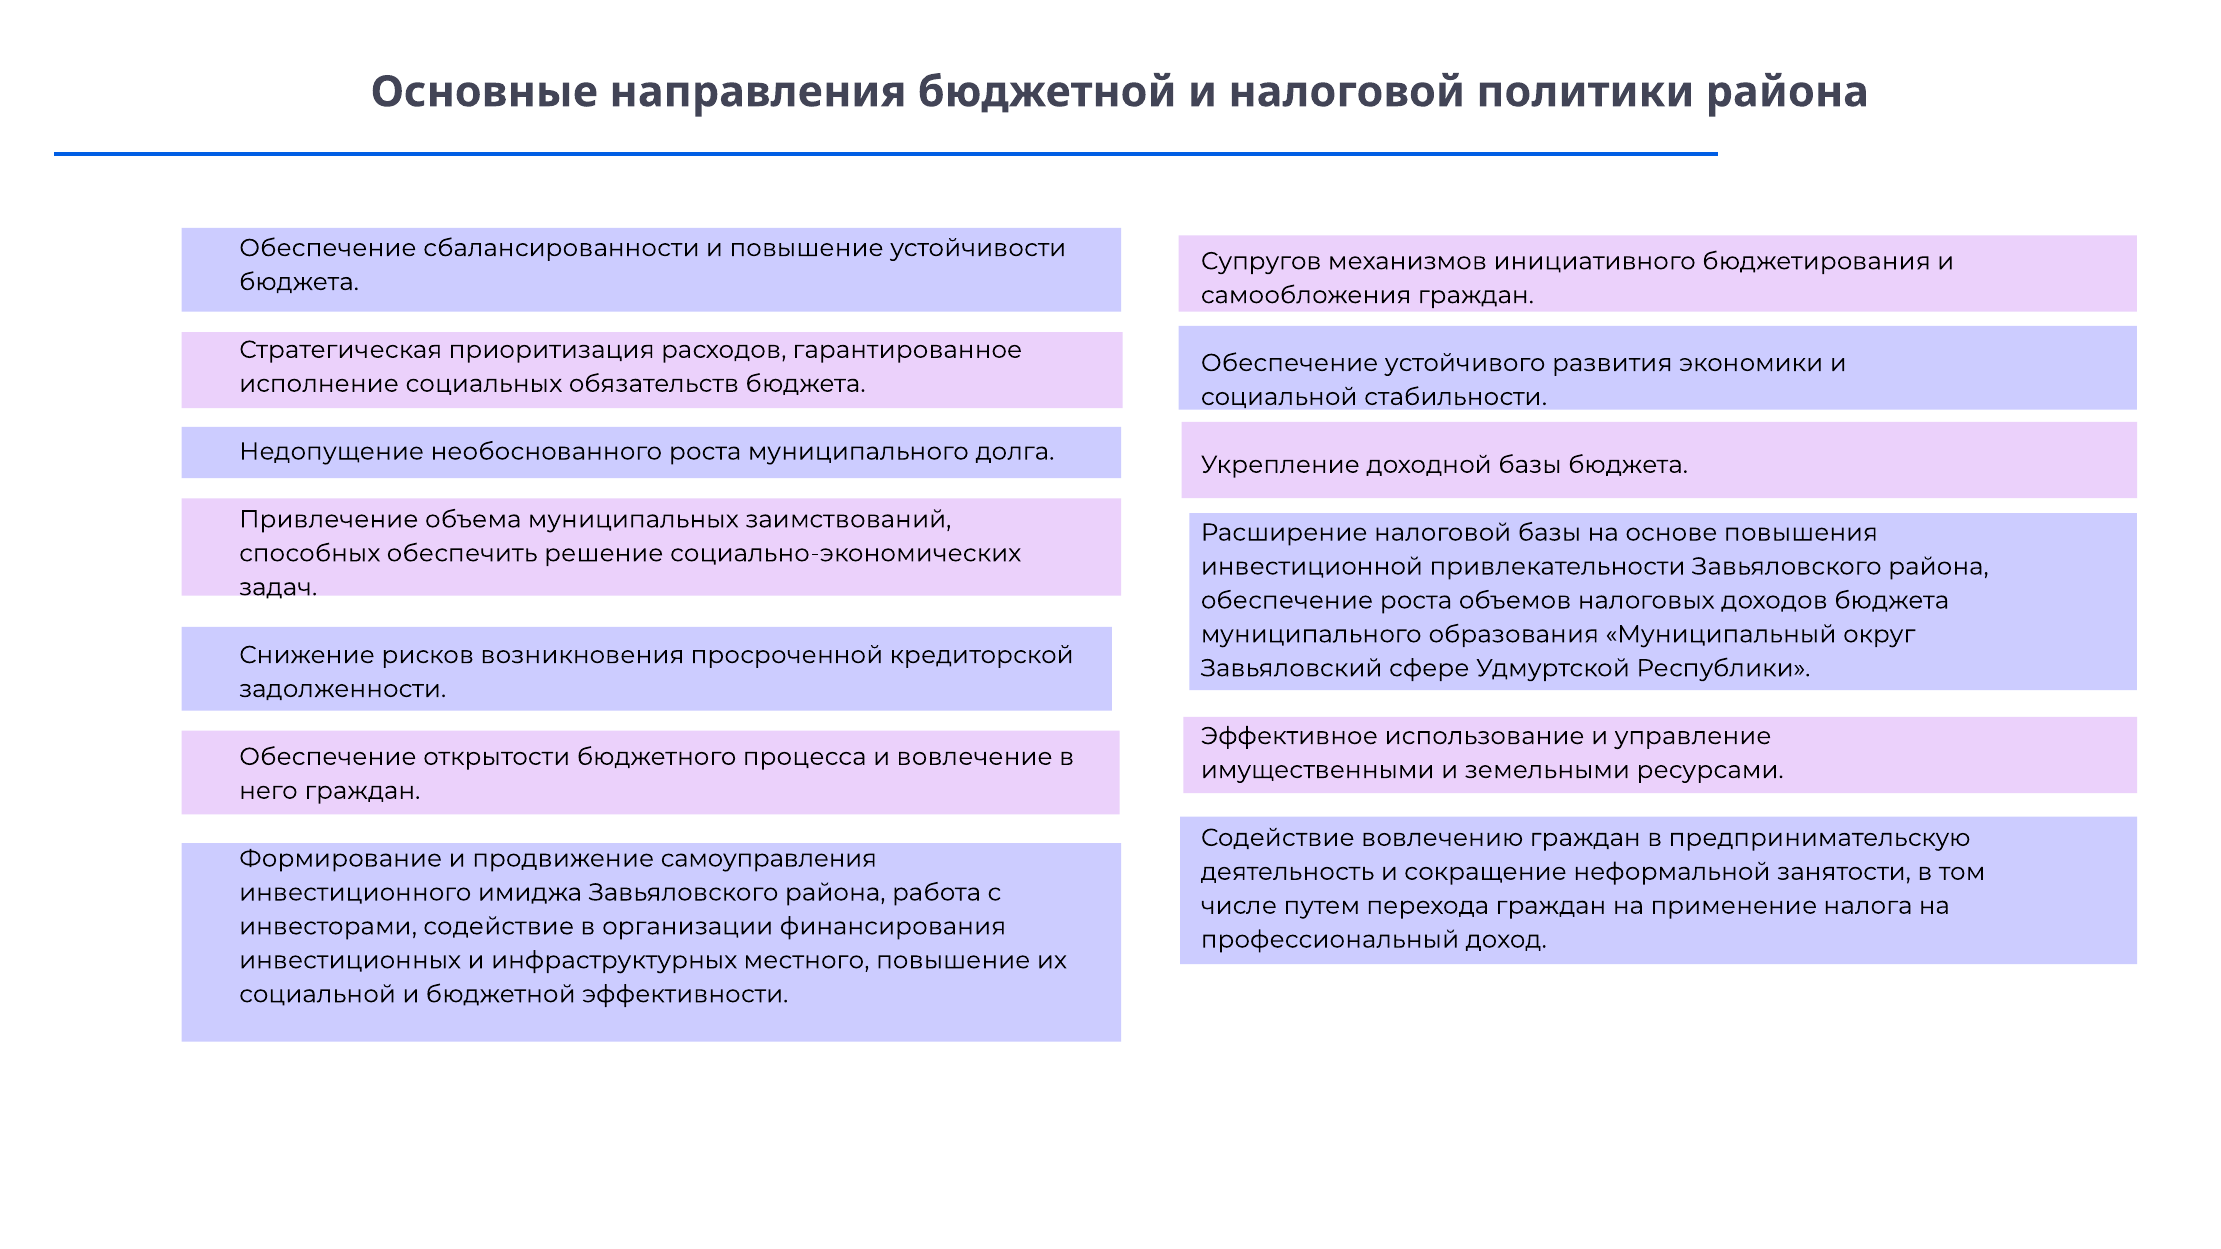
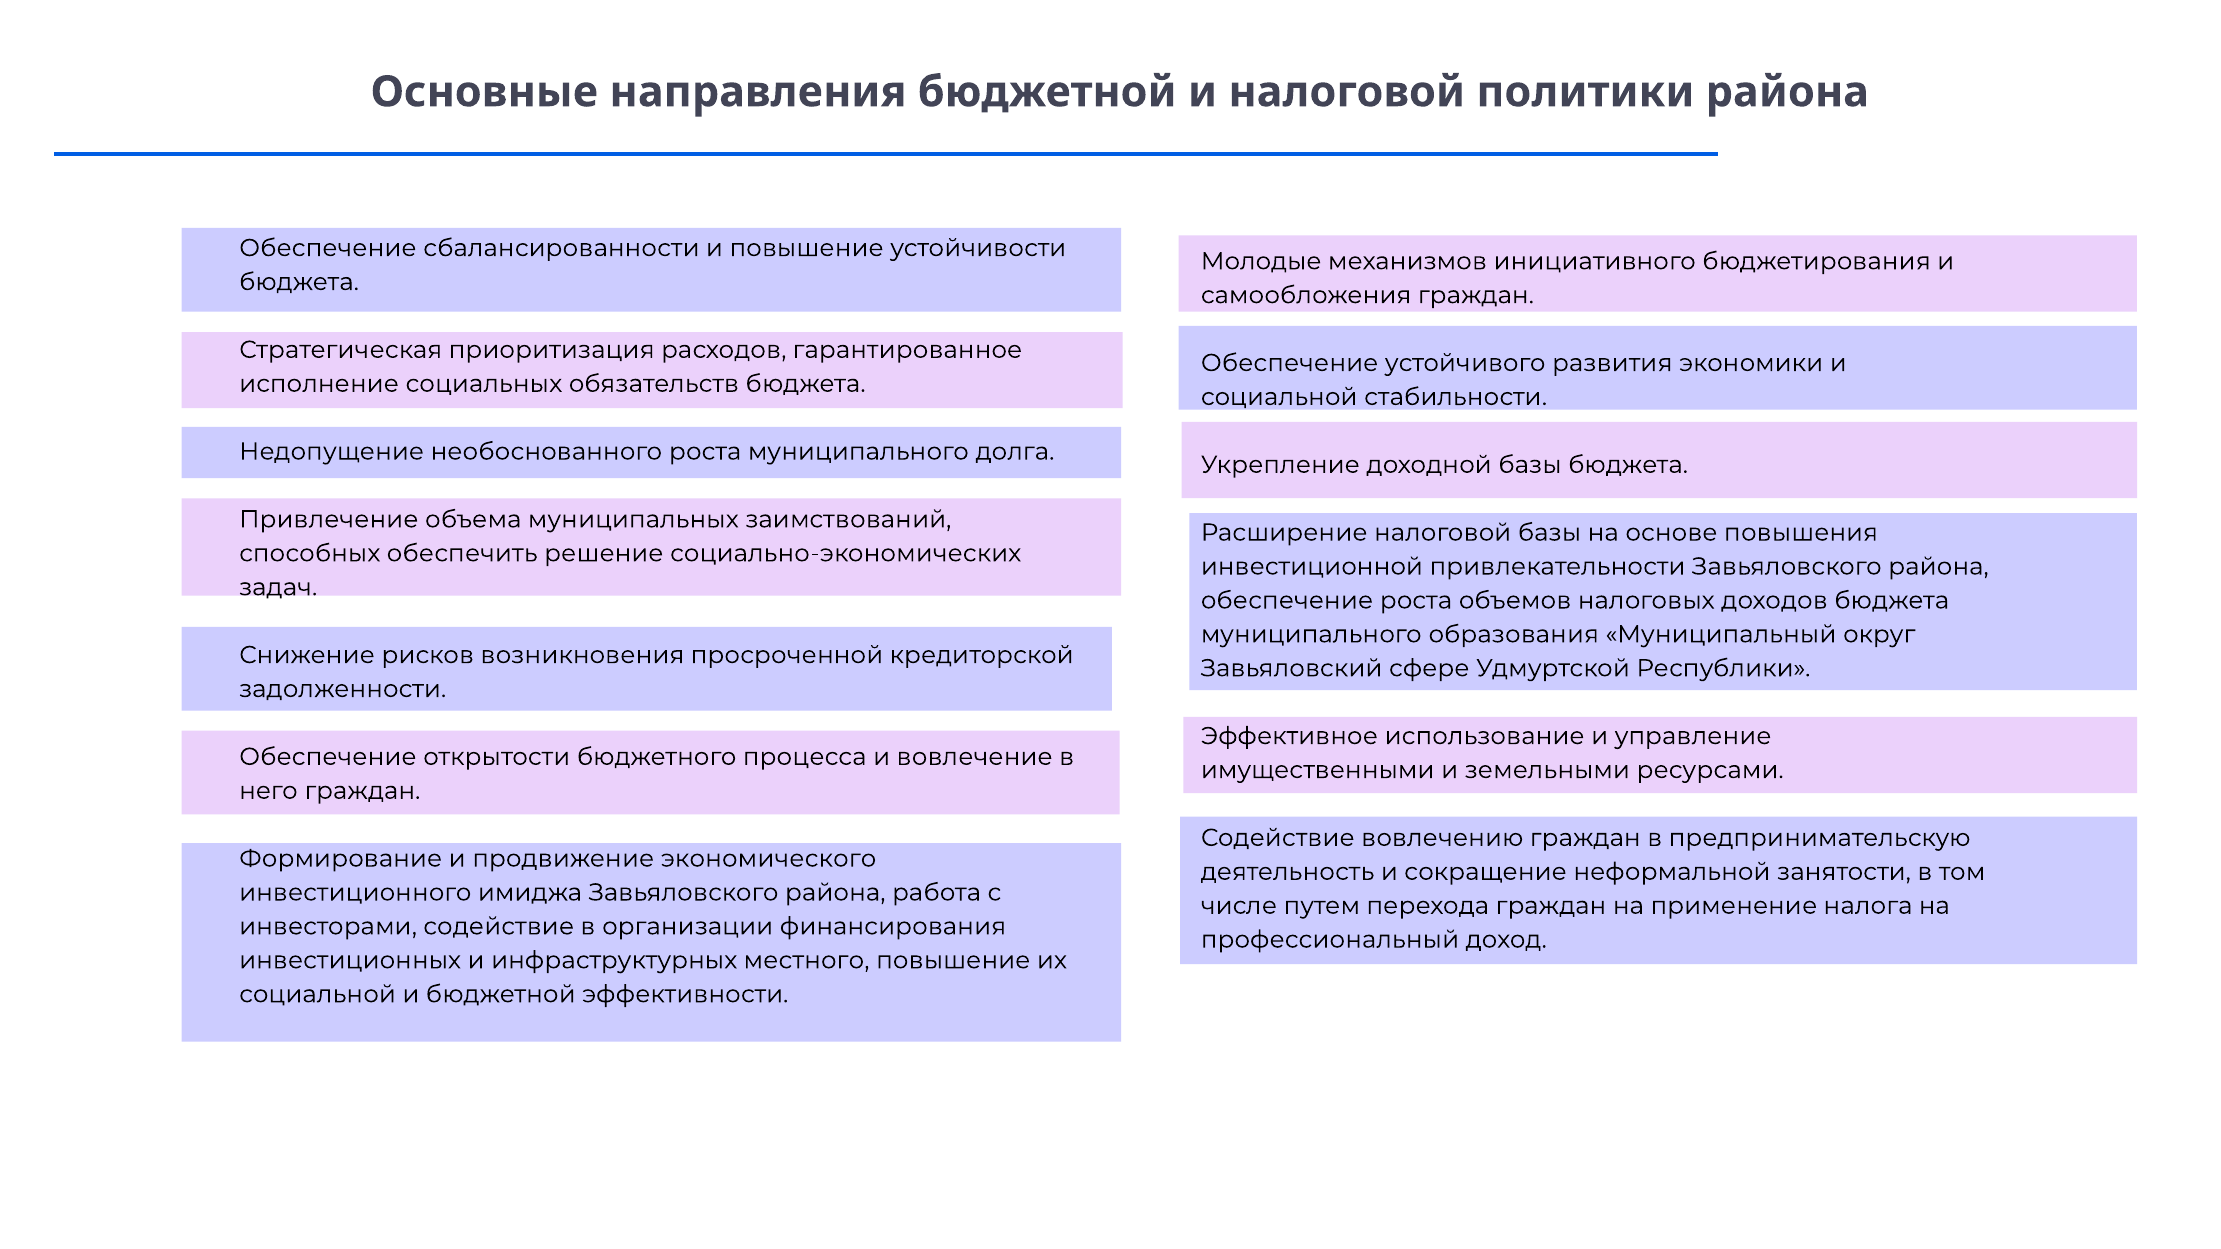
Супругов: Супругов -> Молодые
самоуправления: самоуправления -> экономического
